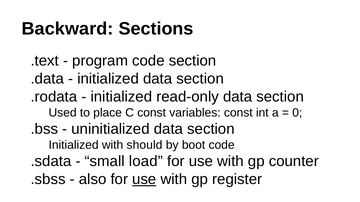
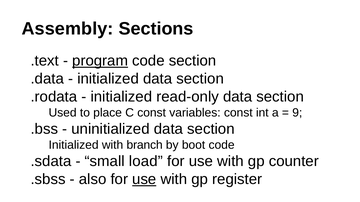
Backward: Backward -> Assembly
program underline: none -> present
0: 0 -> 9
should: should -> branch
